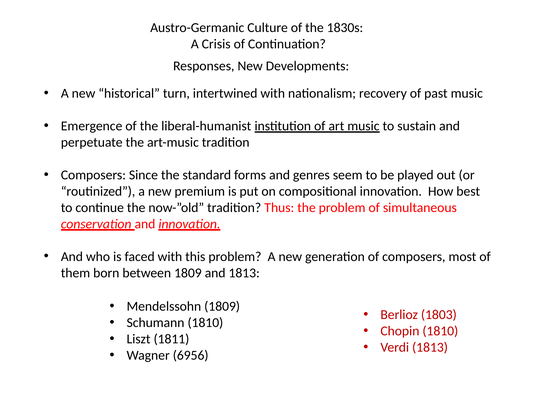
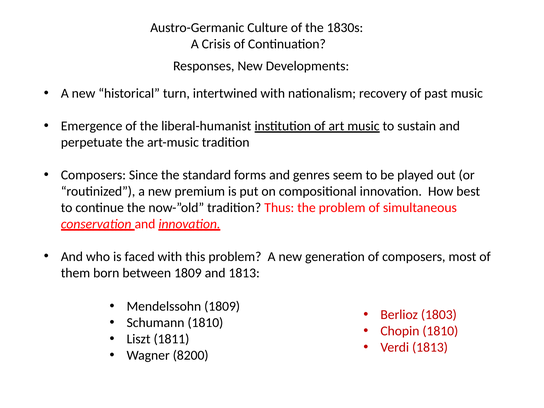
6956: 6956 -> 8200
